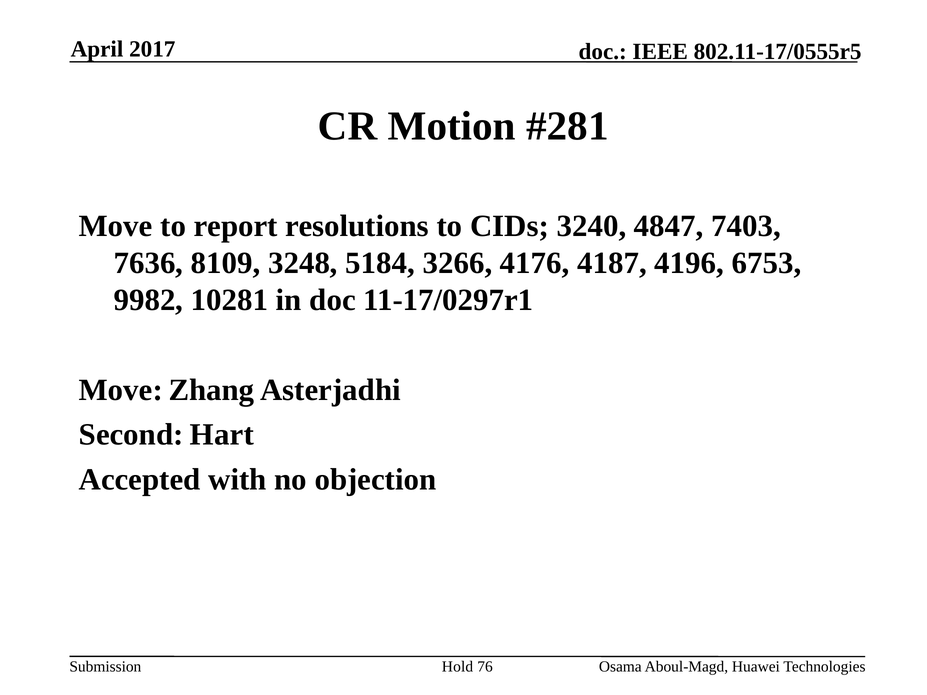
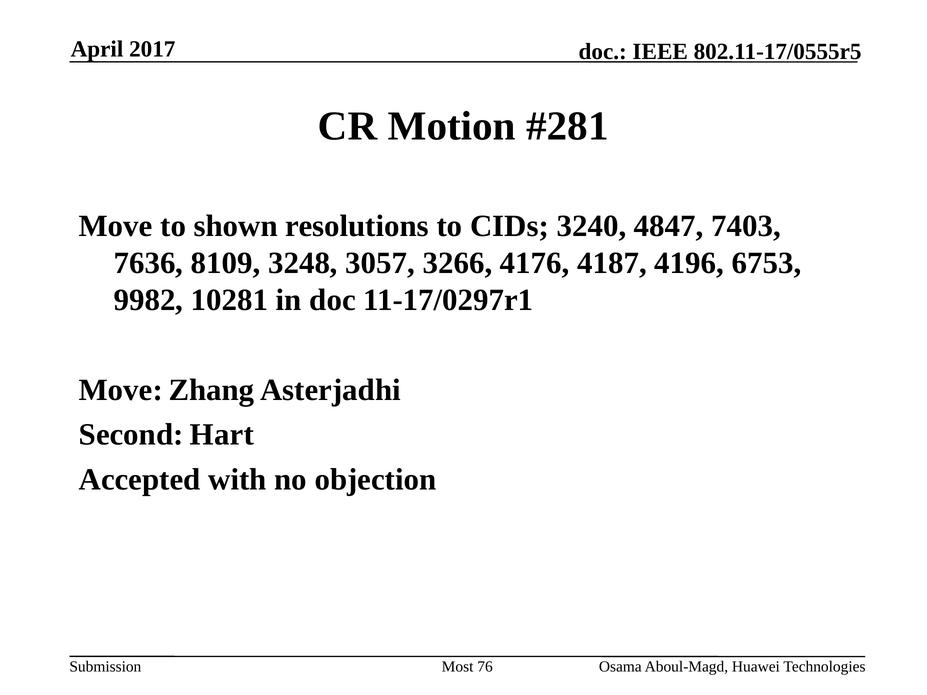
report: report -> shown
5184: 5184 -> 3057
Hold: Hold -> Most
